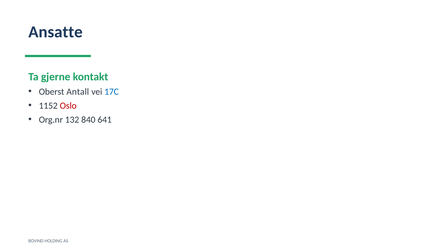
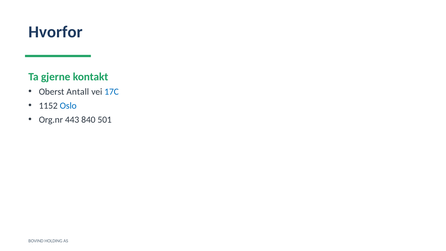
Ansatte: Ansatte -> Hvorfor
Oslo colour: red -> blue
132: 132 -> 443
641: 641 -> 501
